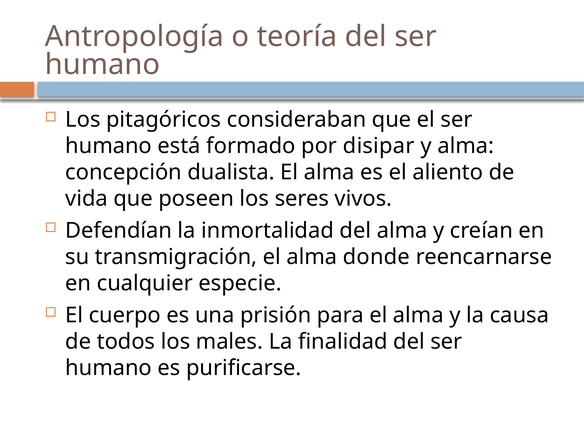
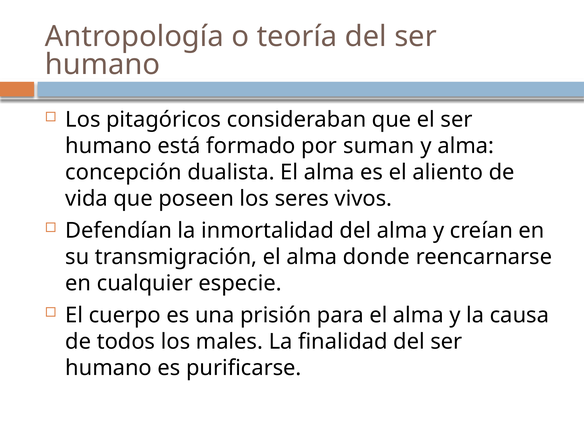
disipar: disipar -> suman
